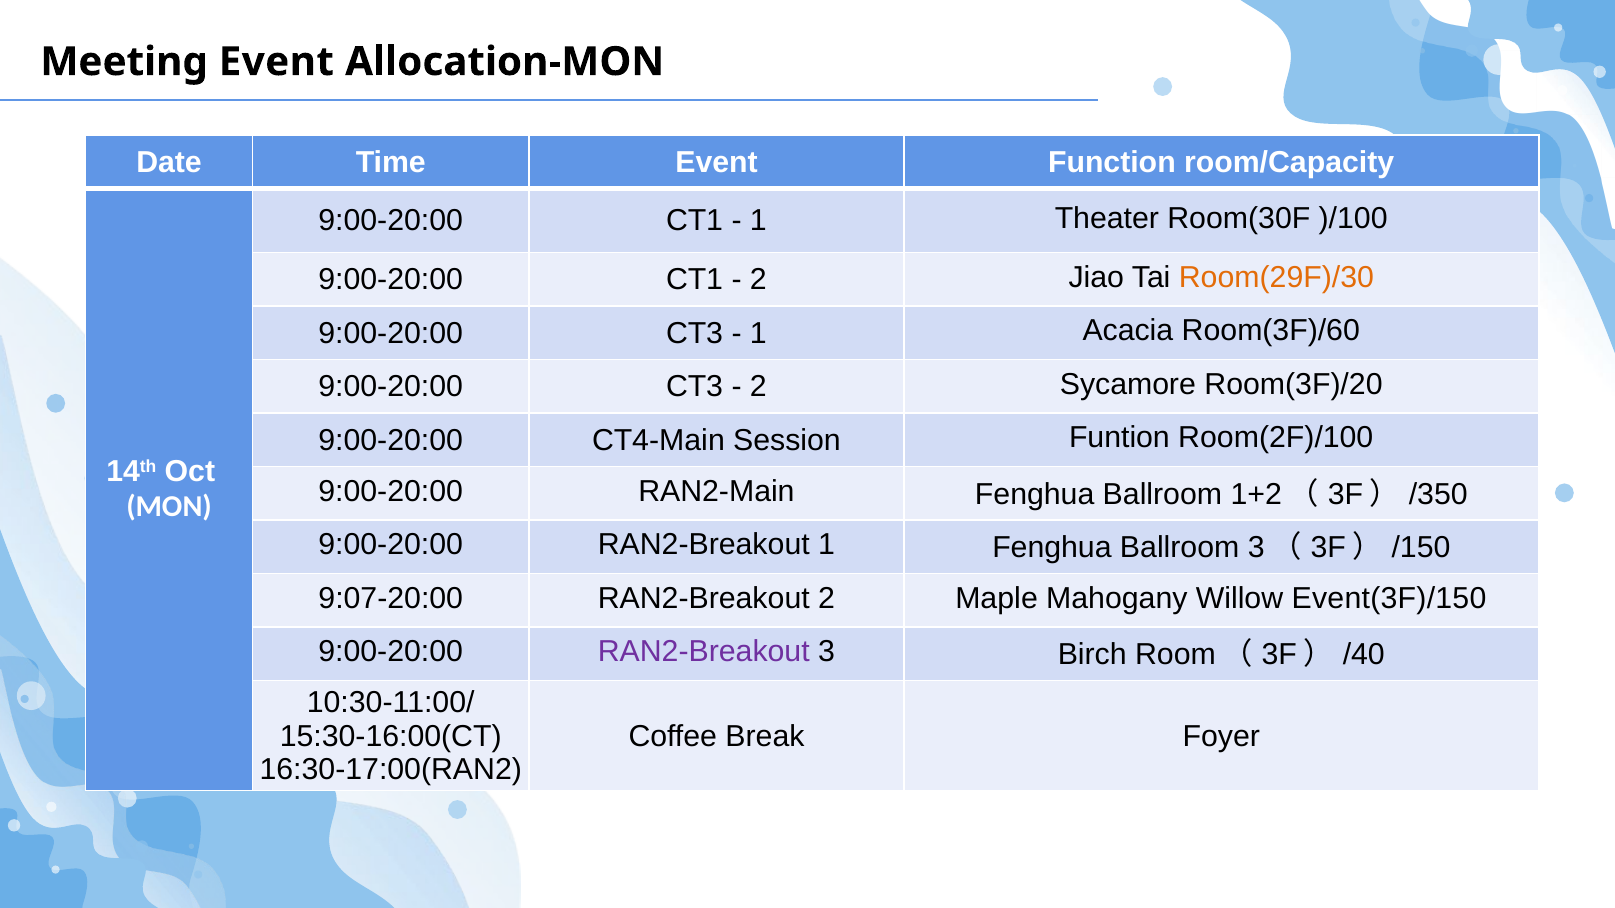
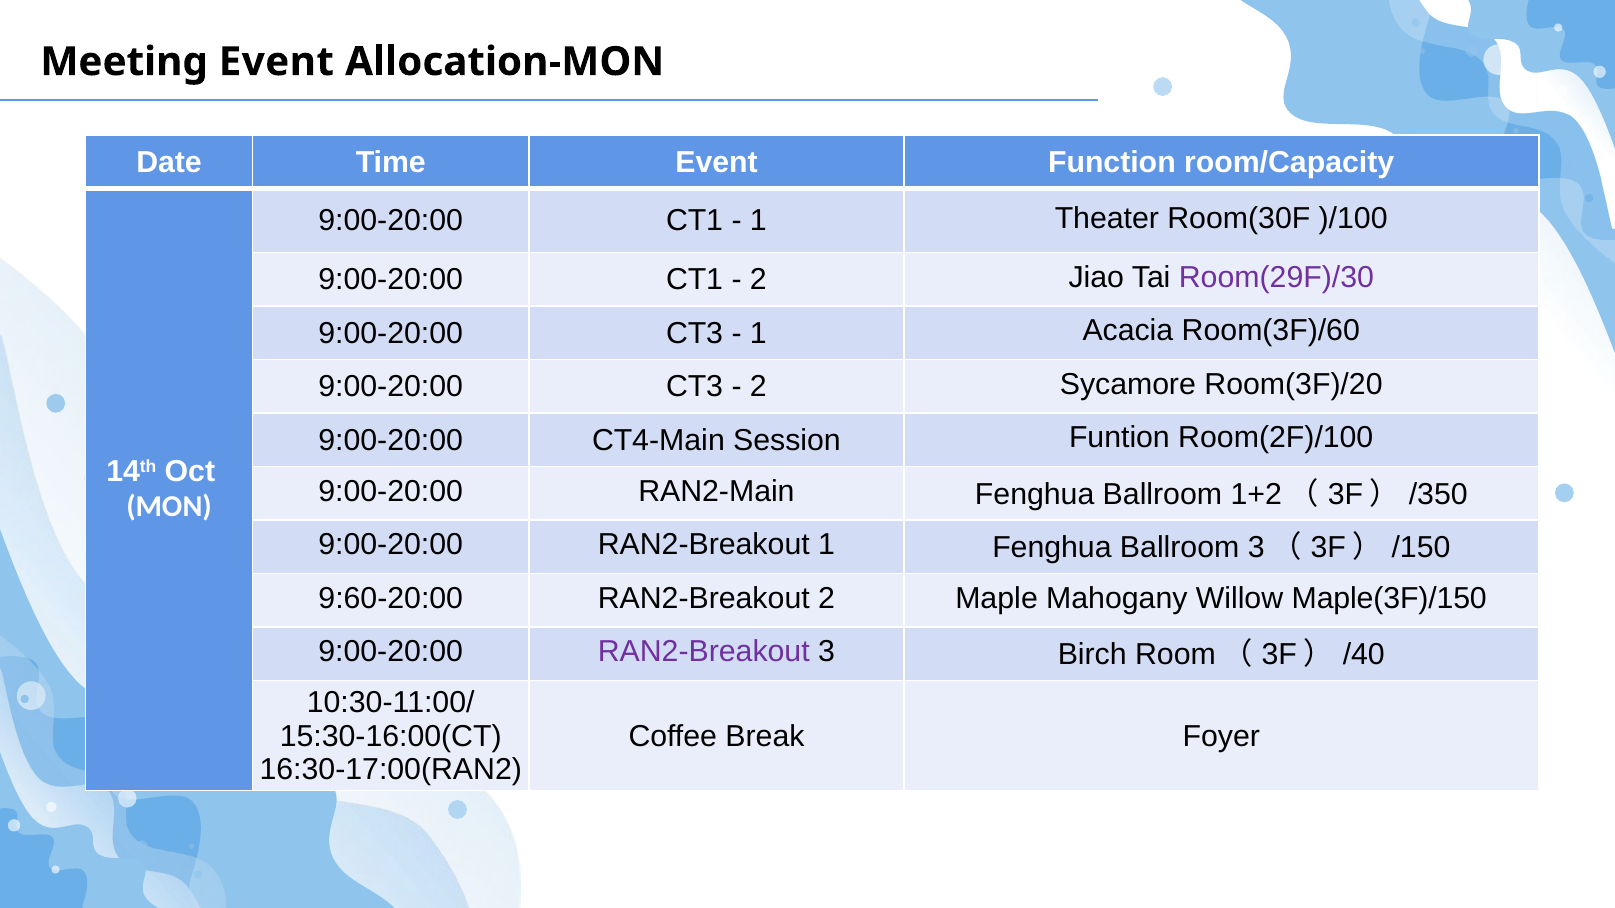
Room(29F)/30 colour: orange -> purple
9:07-20:00: 9:07-20:00 -> 9:60-20:00
Event(3F)/150: Event(3F)/150 -> Maple(3F)/150
